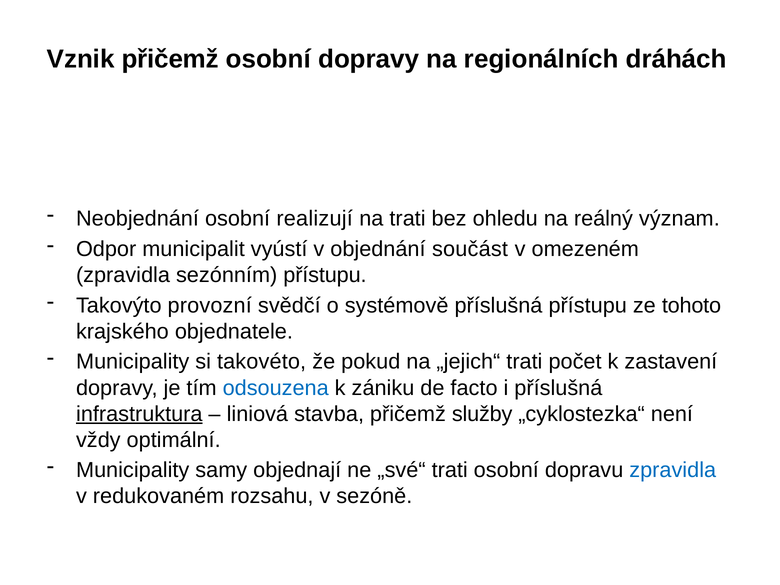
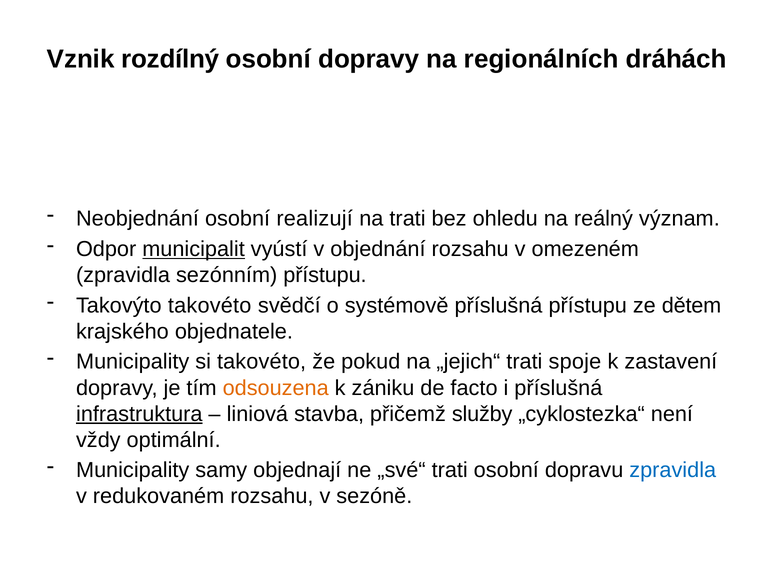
Vznik přičemž: přičemž -> rozdílný
municipalit underline: none -> present
objednání součást: součást -> rozsahu
Takovýto provozní: provozní -> takovéto
tohoto: tohoto -> dětem
počet: počet -> spoje
odsouzena colour: blue -> orange
